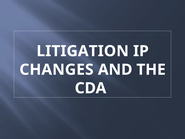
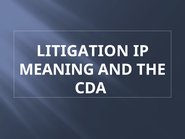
CHANGES: CHANGES -> MEANING
